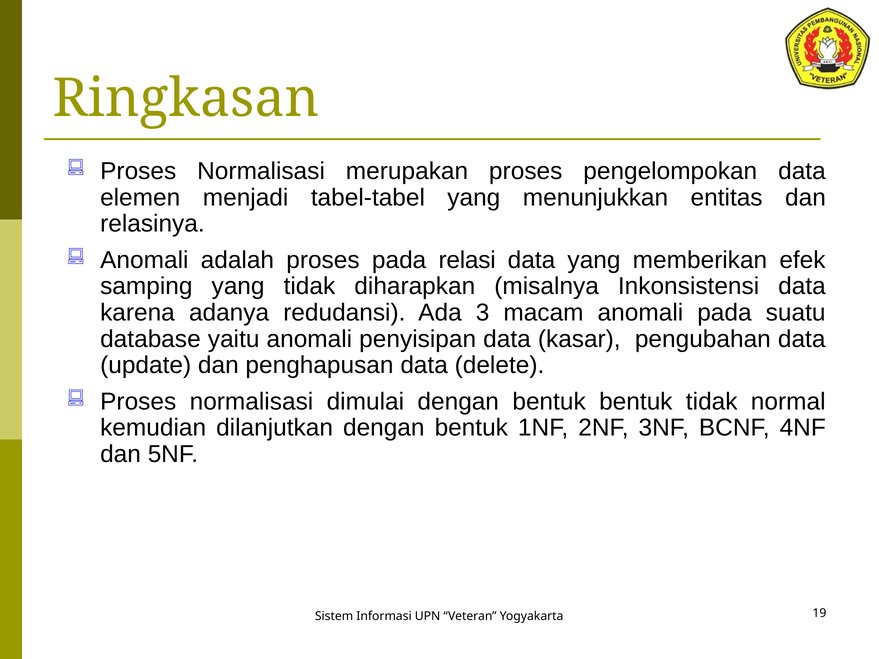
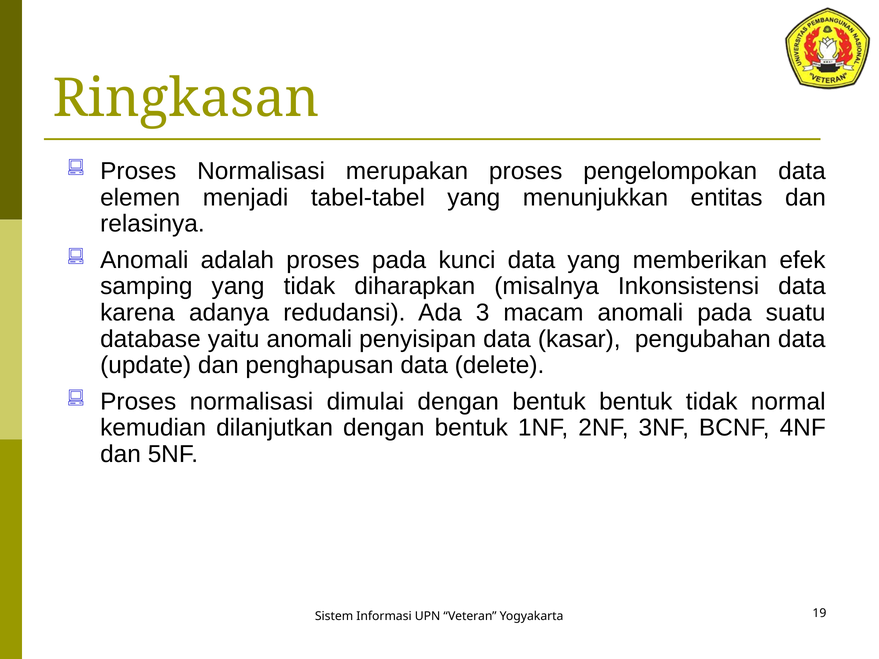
relasi: relasi -> kunci
